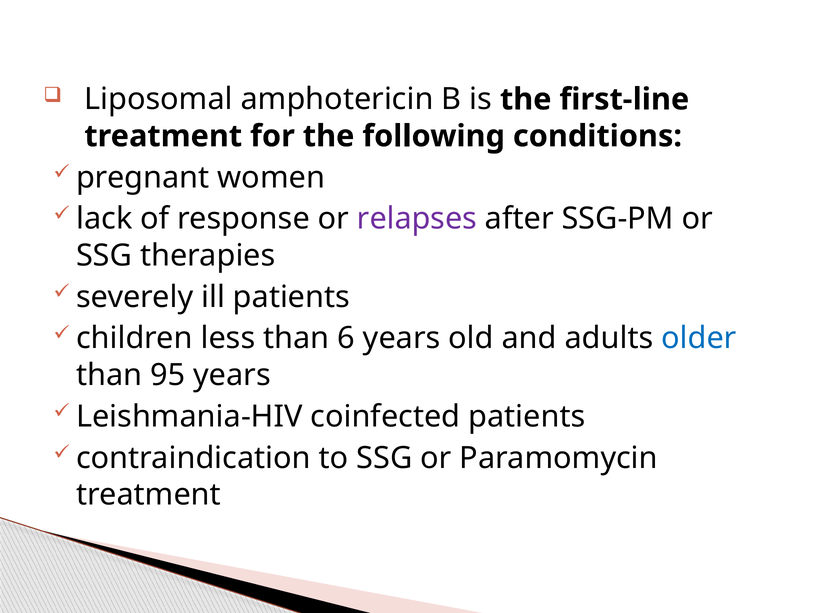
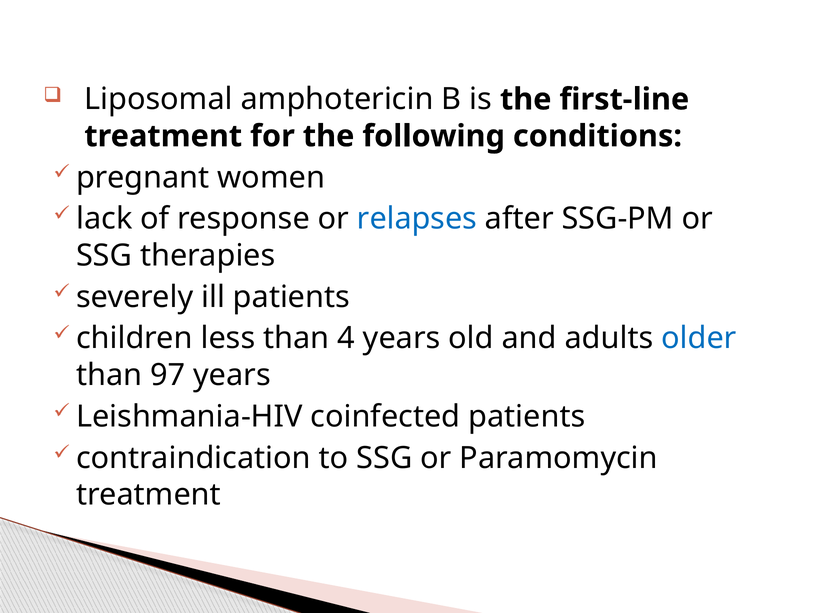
relapses colour: purple -> blue
6: 6 -> 4
95: 95 -> 97
